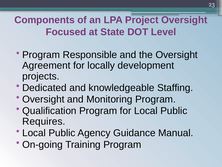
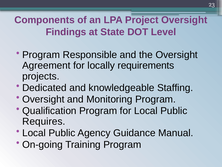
Focused: Focused -> Findings
development: development -> requirements
